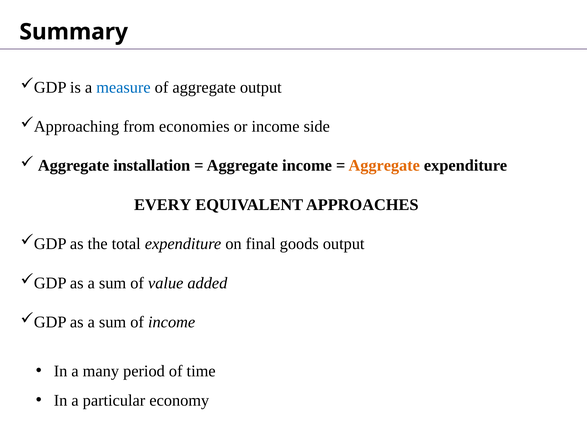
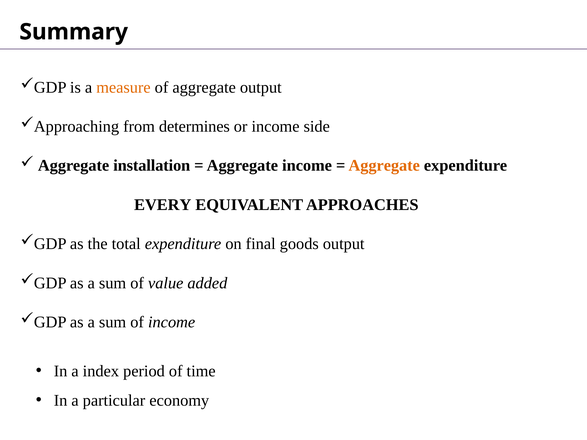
measure colour: blue -> orange
economies: economies -> determines
many: many -> index
